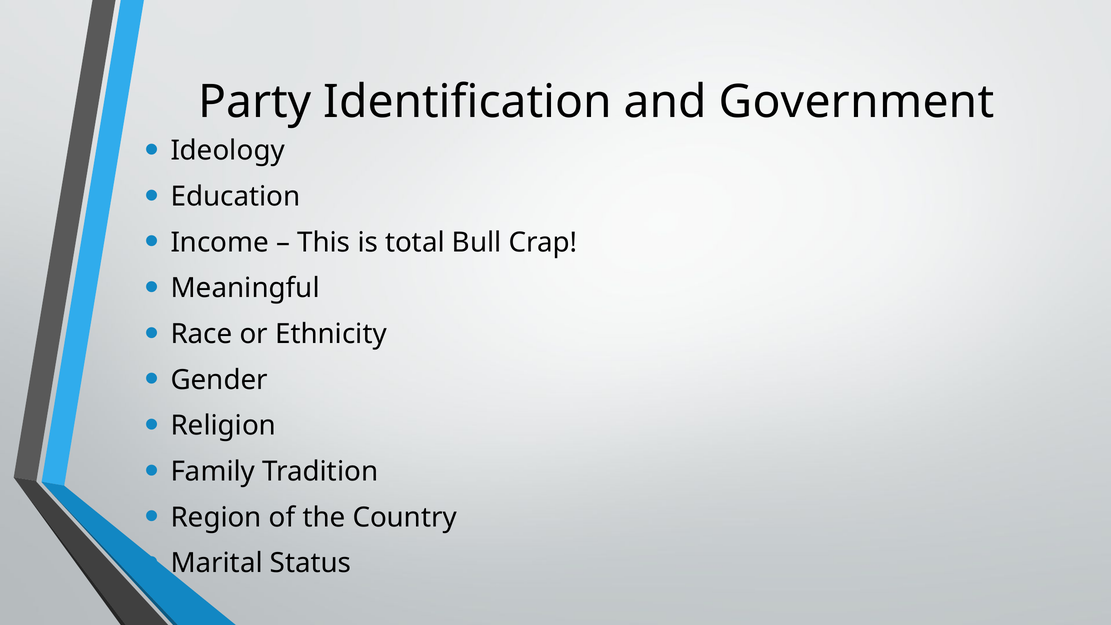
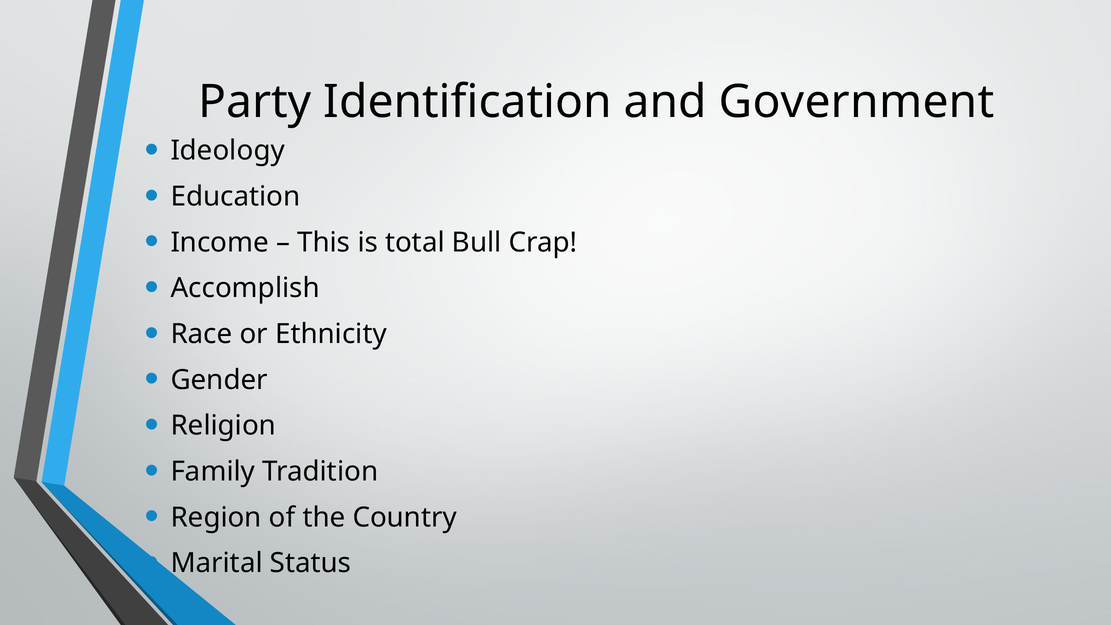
Meaningful: Meaningful -> Accomplish
